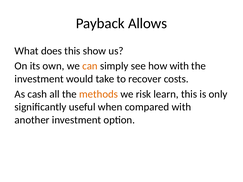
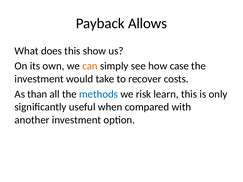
how with: with -> case
cash: cash -> than
methods colour: orange -> blue
